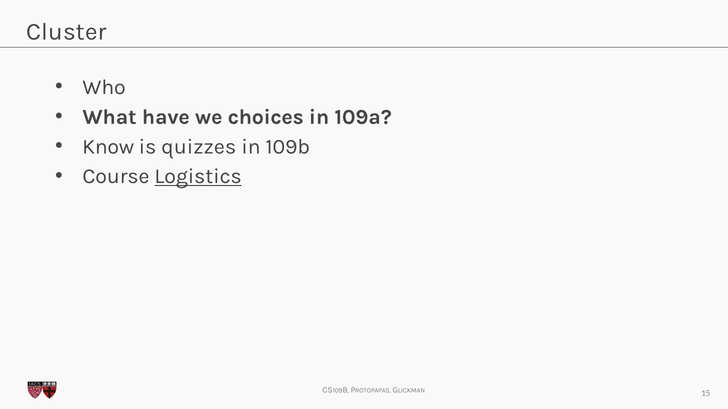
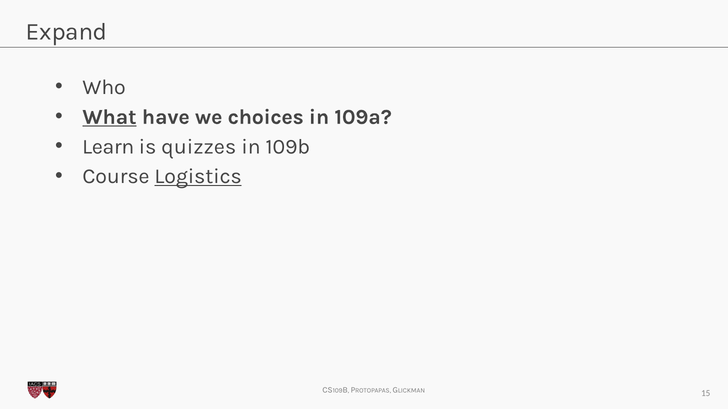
Cluster: Cluster -> Expand
What underline: none -> present
Know: Know -> Learn
